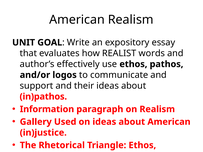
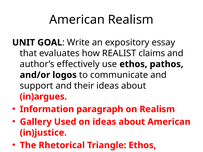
words: words -> claims
in)pathos: in)pathos -> in)argues
